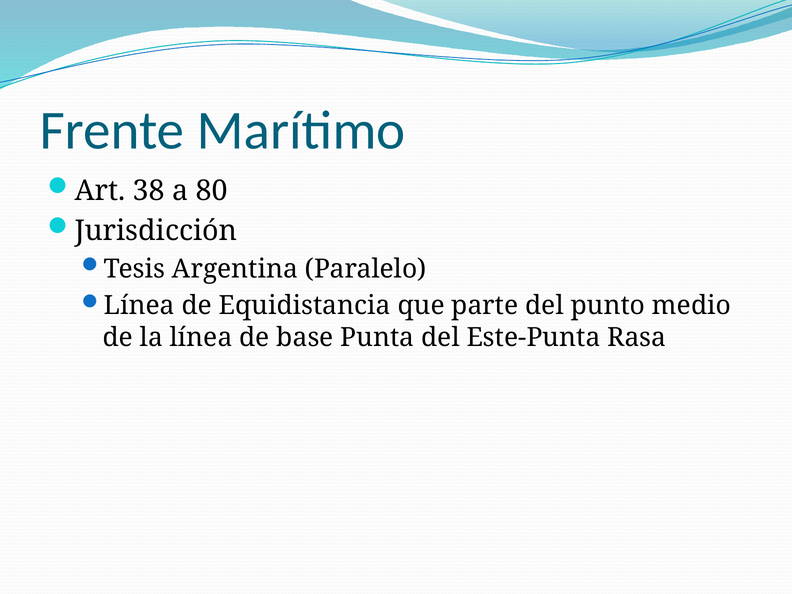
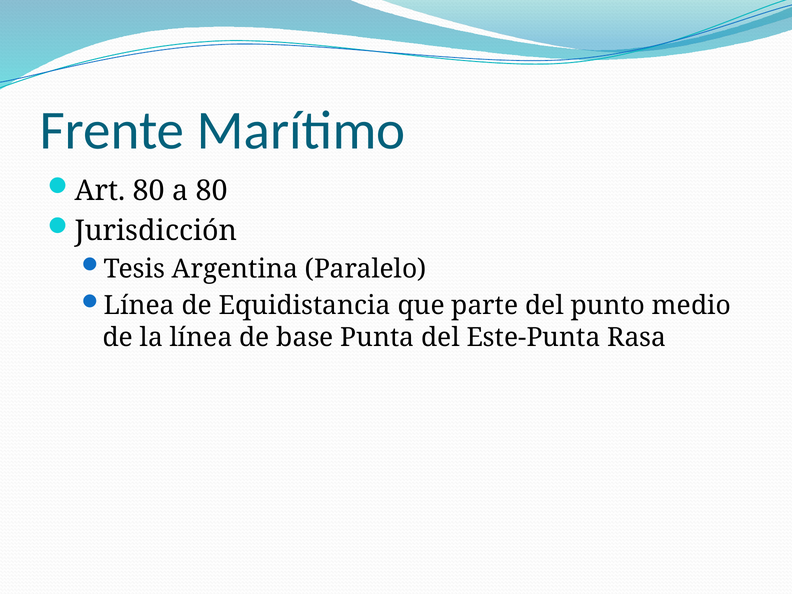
Art 38: 38 -> 80
